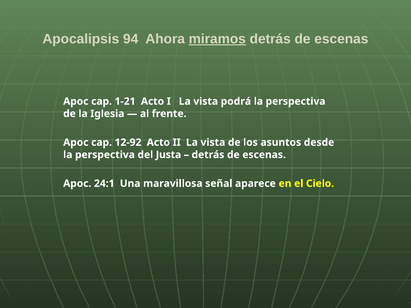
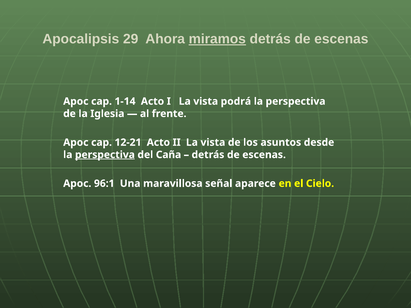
94: 94 -> 29
1-21: 1-21 -> 1-14
12-92: 12-92 -> 12-21
perspectiva at (105, 155) underline: none -> present
Justa: Justa -> Caña
24:1: 24:1 -> 96:1
